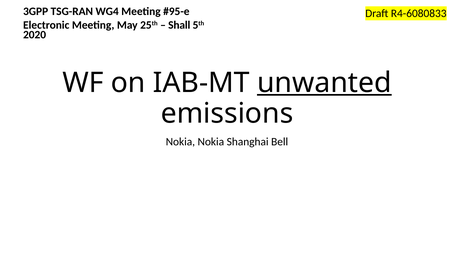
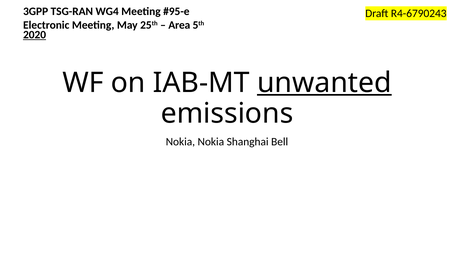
R4-6080833: R4-6080833 -> R4-6790243
Shall: Shall -> Area
2020 underline: none -> present
